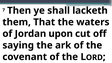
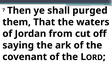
lacketh: lacketh -> purged
upon: upon -> from
